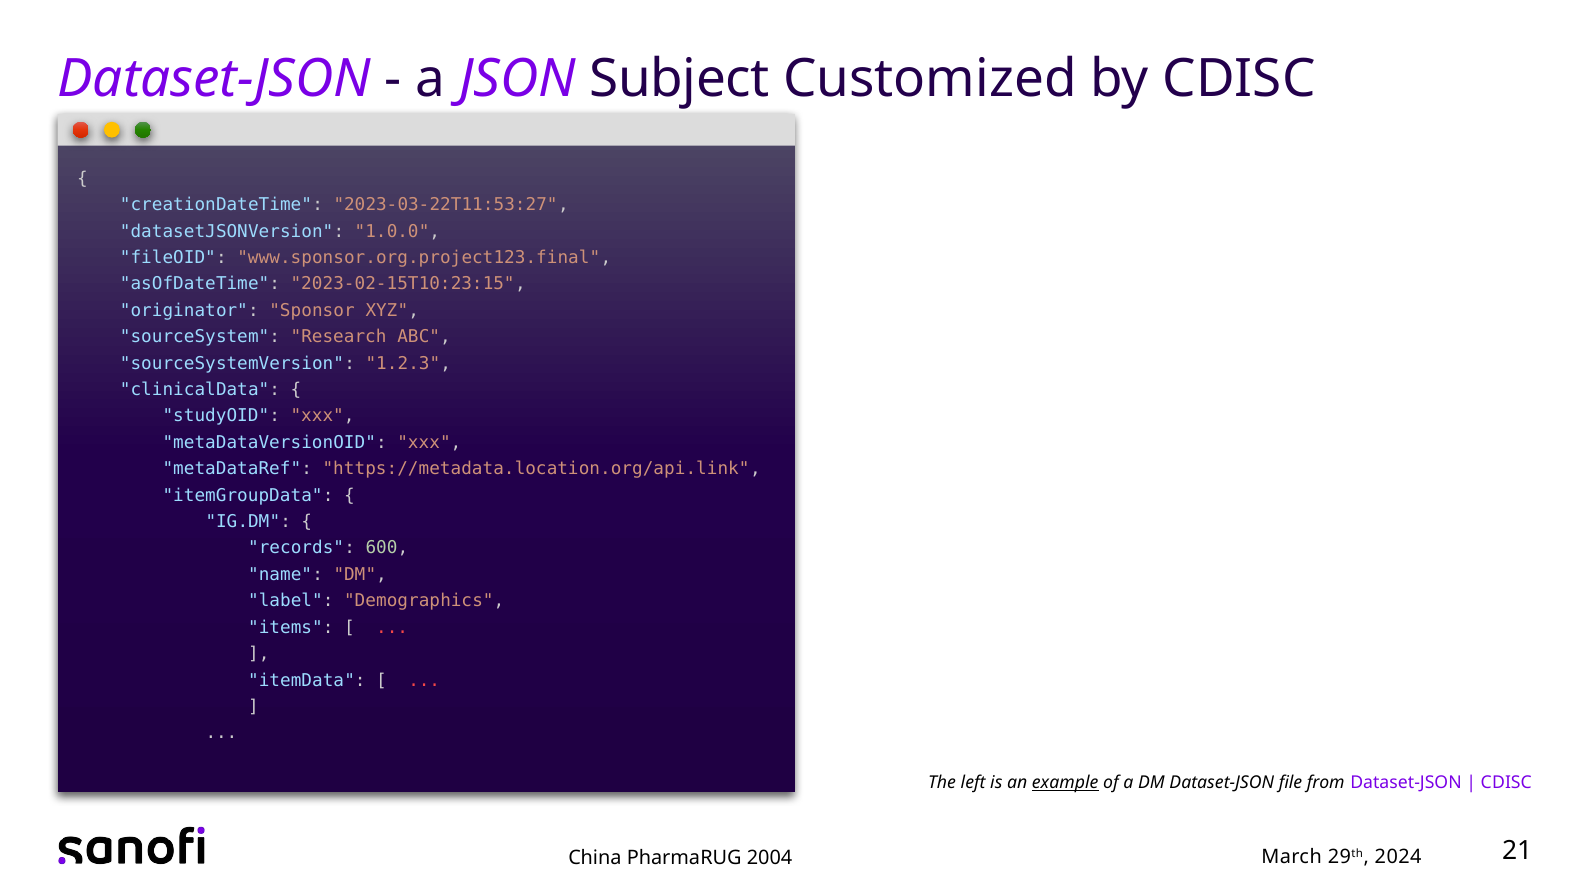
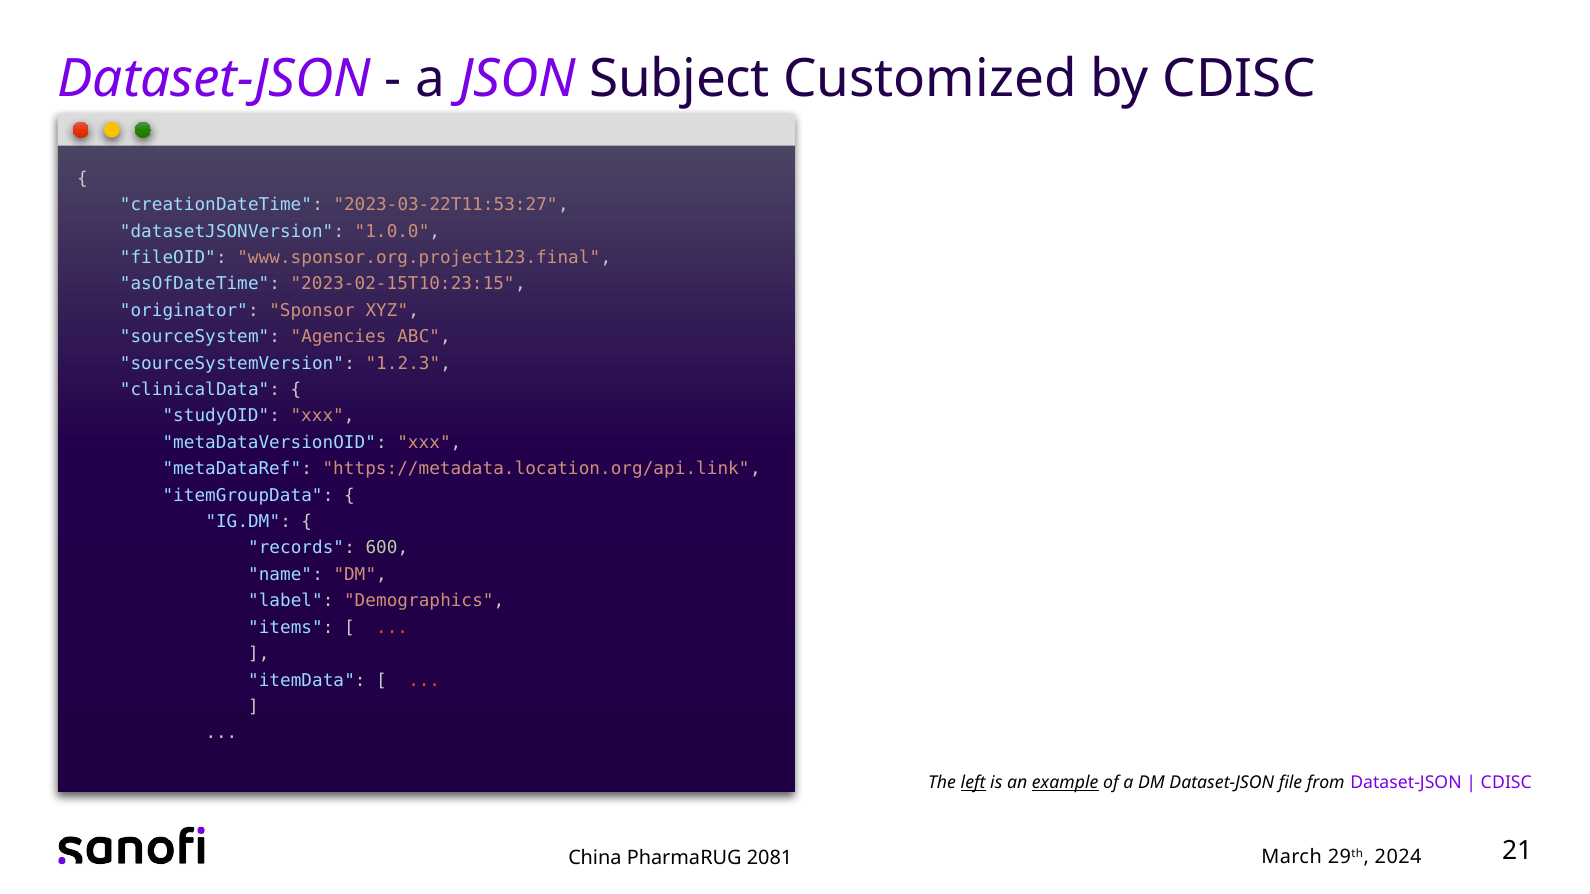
Research: Research -> Agencies
left underline: none -> present
2004: 2004 -> 2081
